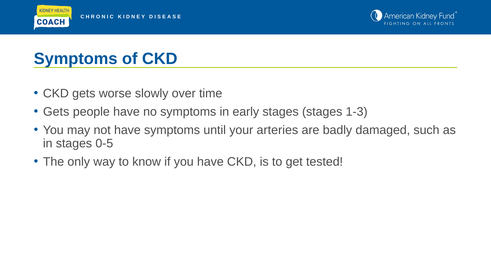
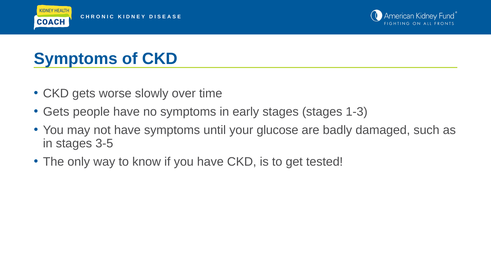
arteries: arteries -> glucose
0-5: 0-5 -> 3-5
